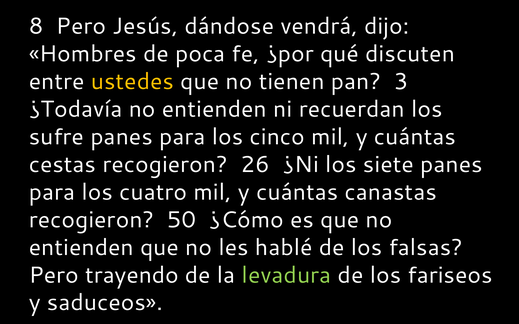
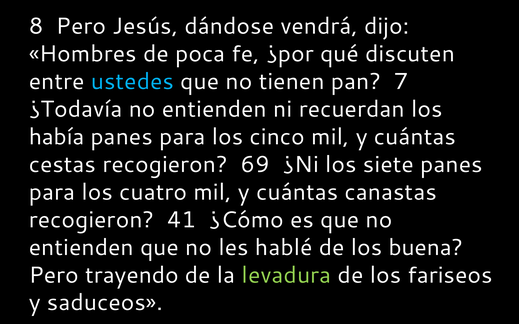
ustedes colour: yellow -> light blue
3: 3 -> 7
sufre: sufre -> había
26: 26 -> 69
50: 50 -> 41
falsas: falsas -> buena
